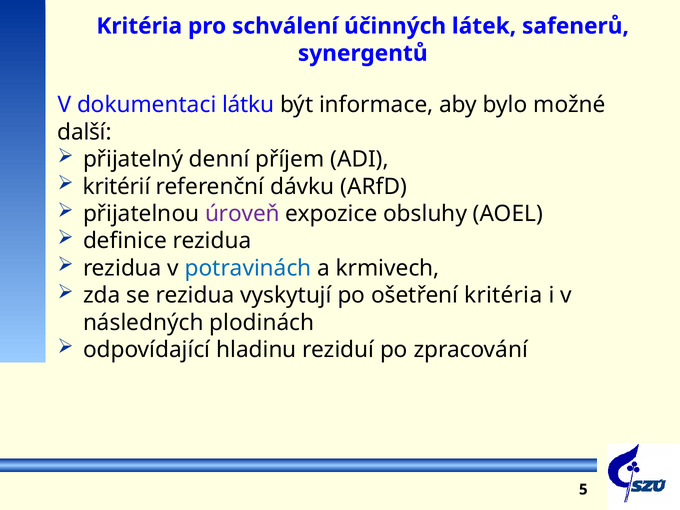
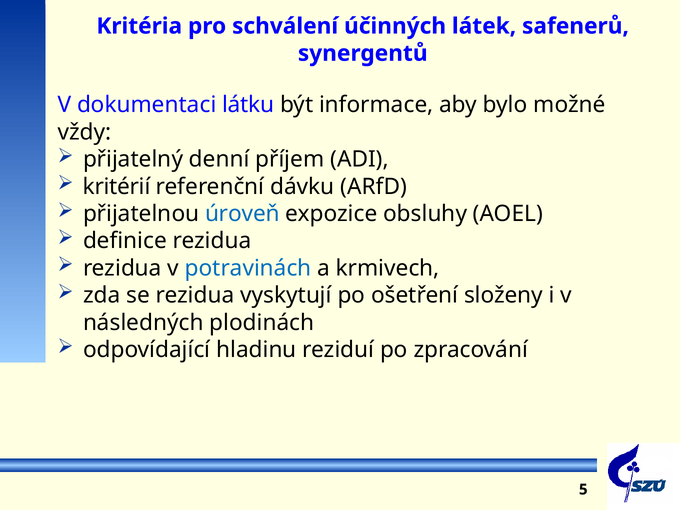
další: další -> vždy
úroveň colour: purple -> blue
ošetření kritéria: kritéria -> složeny
